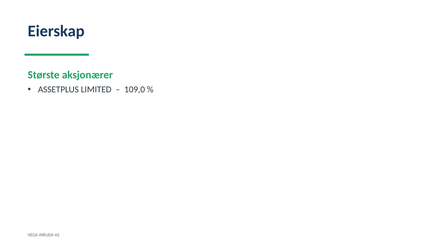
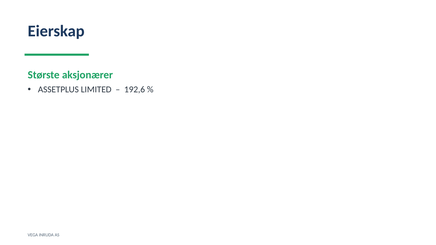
109,0: 109,0 -> 192,6
